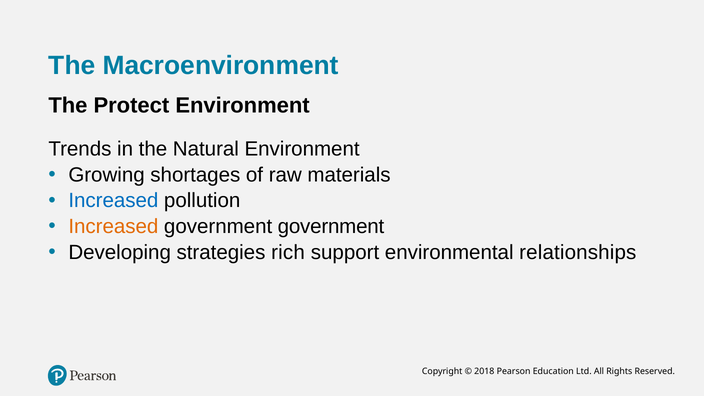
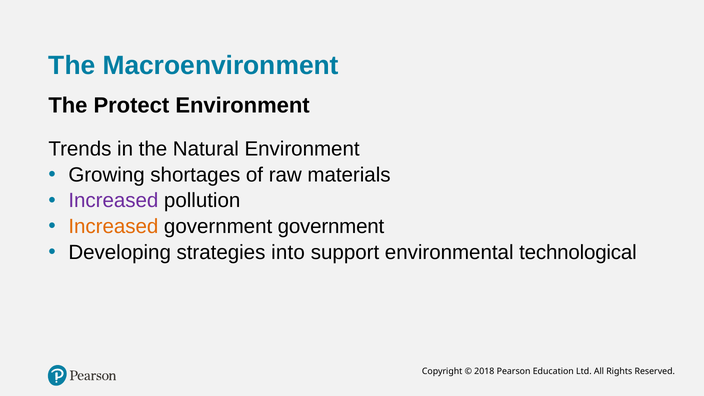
Increased at (113, 201) colour: blue -> purple
rich: rich -> into
relationships: relationships -> technological
